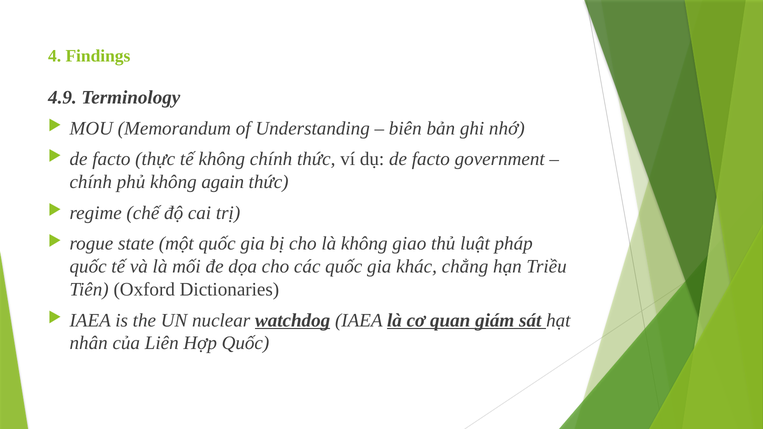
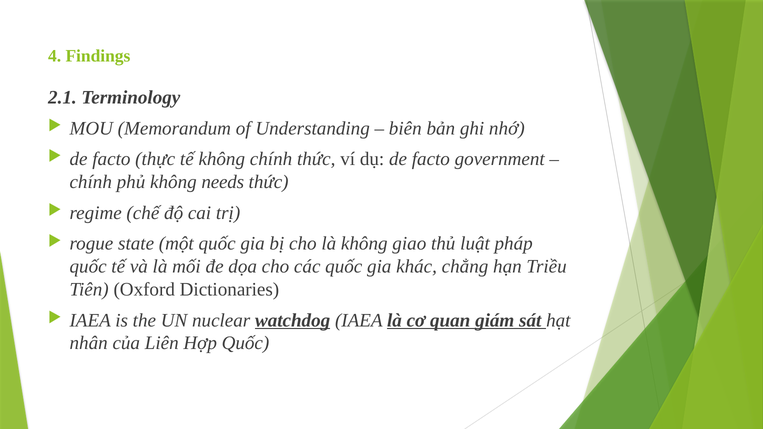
4.9: 4.9 -> 2.1
again: again -> needs
